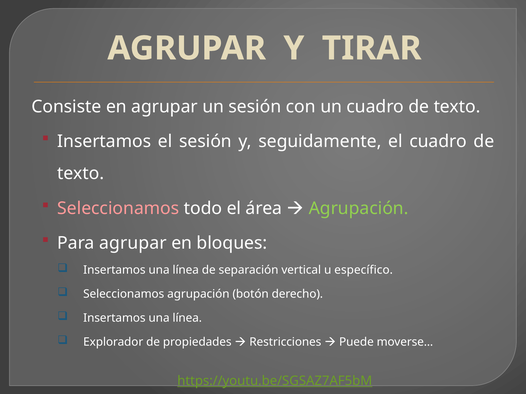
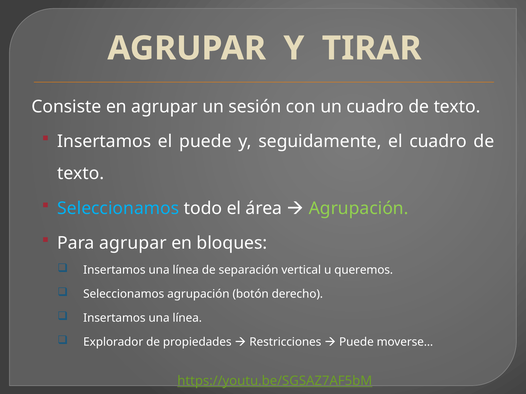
el sesión: sesión -> puede
Seleccionamos at (118, 209) colour: pink -> light blue
específico: específico -> queremos
